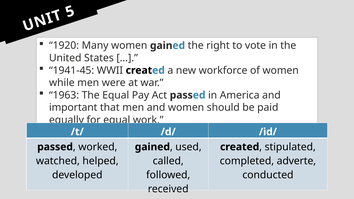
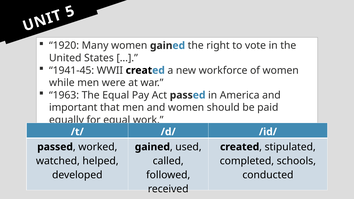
adverte: adverte -> schools
